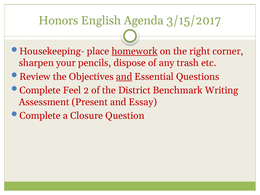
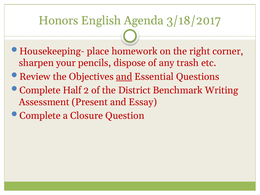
3/15/2017: 3/15/2017 -> 3/18/2017
homework underline: present -> none
Feel: Feel -> Half
